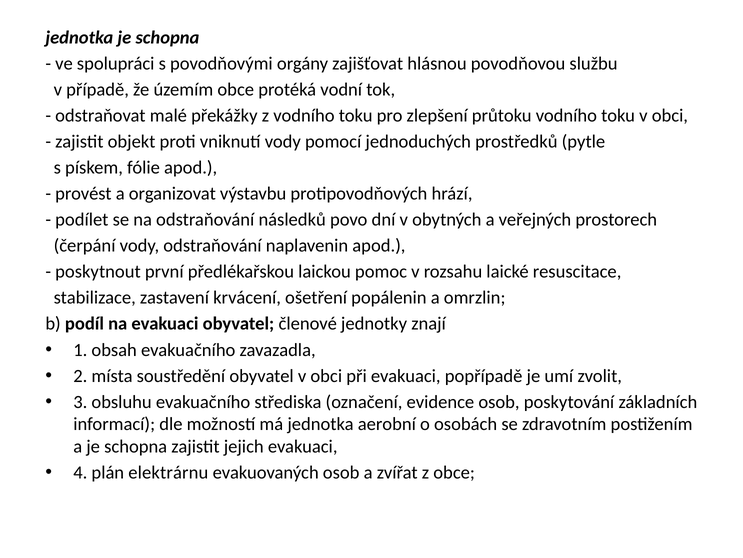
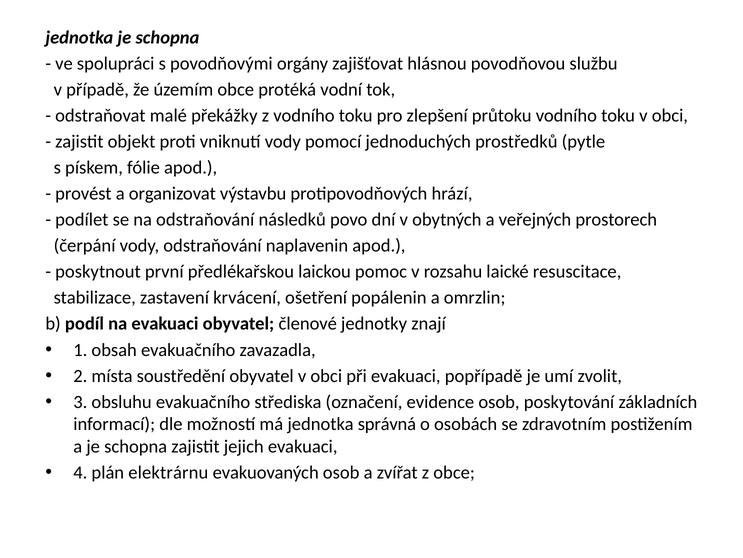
aerobní: aerobní -> správná
